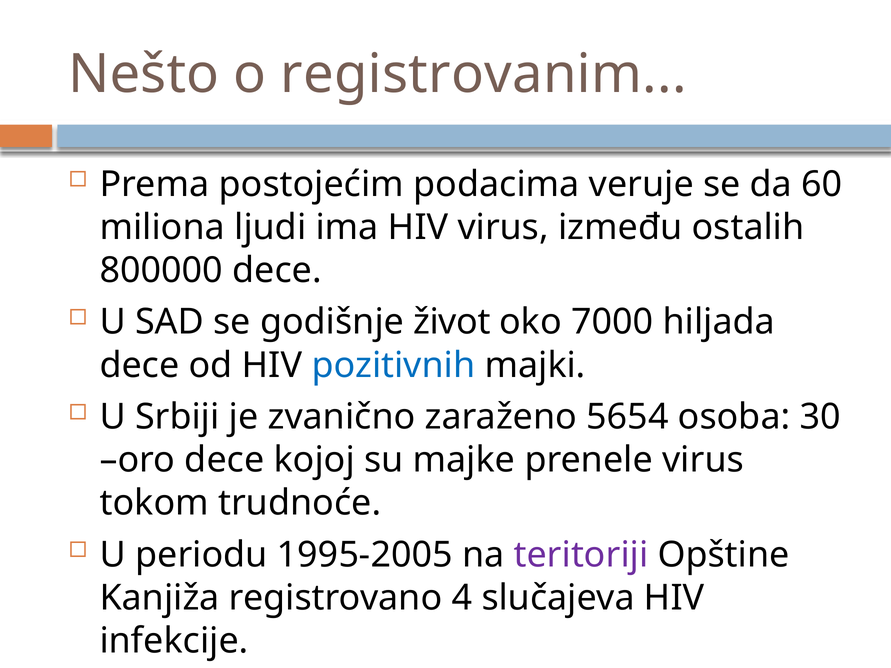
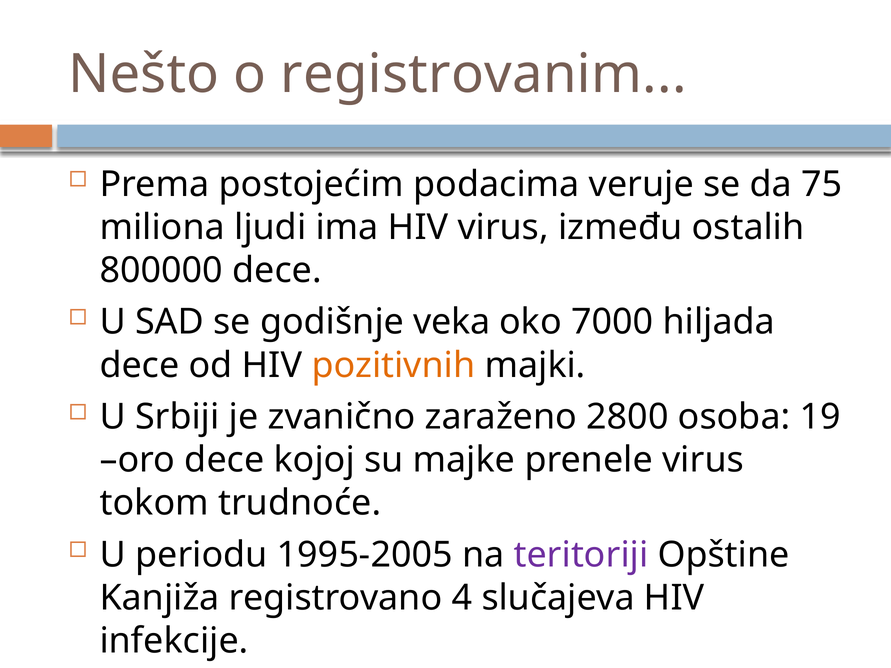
60: 60 -> 75
život: život -> veka
pozitivnih colour: blue -> orange
5654: 5654 -> 2800
30: 30 -> 19
